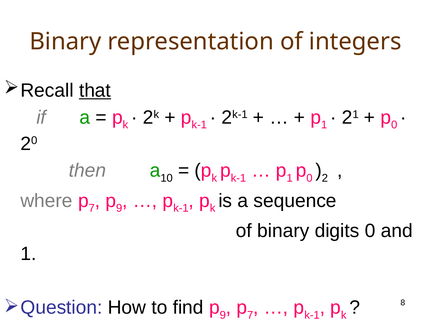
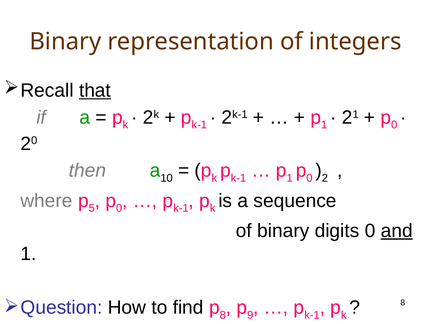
7 at (92, 208): 7 -> 5
9 at (119, 208): 9 -> 0
and underline: none -> present
9 at (223, 314): 9 -> 8
7 at (250, 314): 7 -> 9
